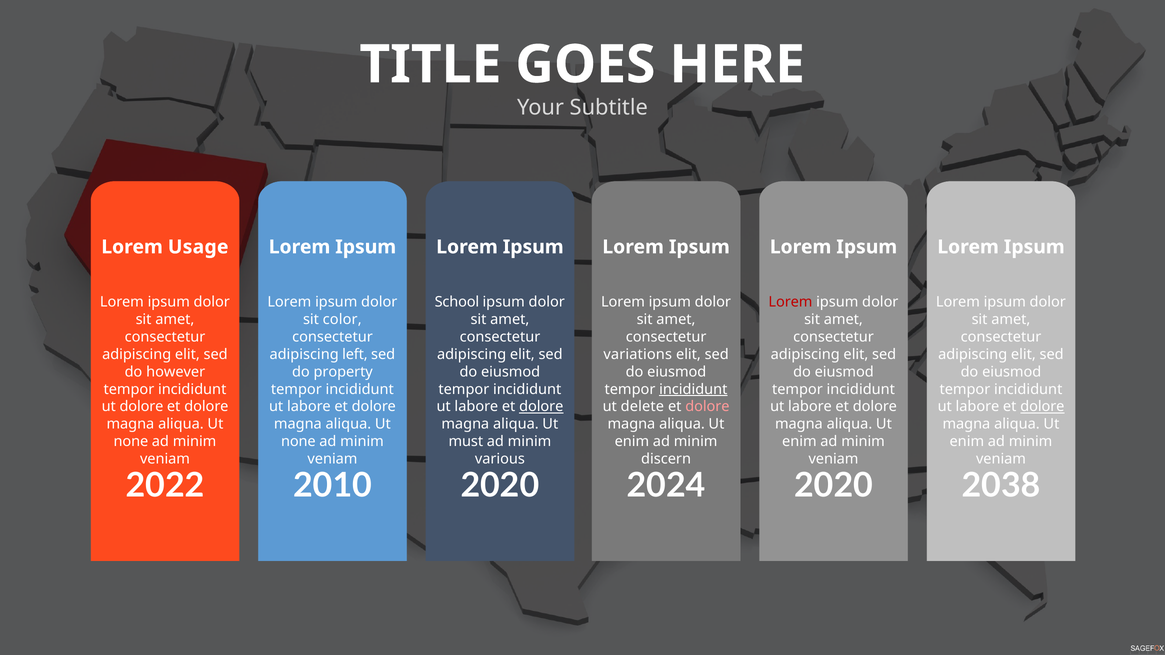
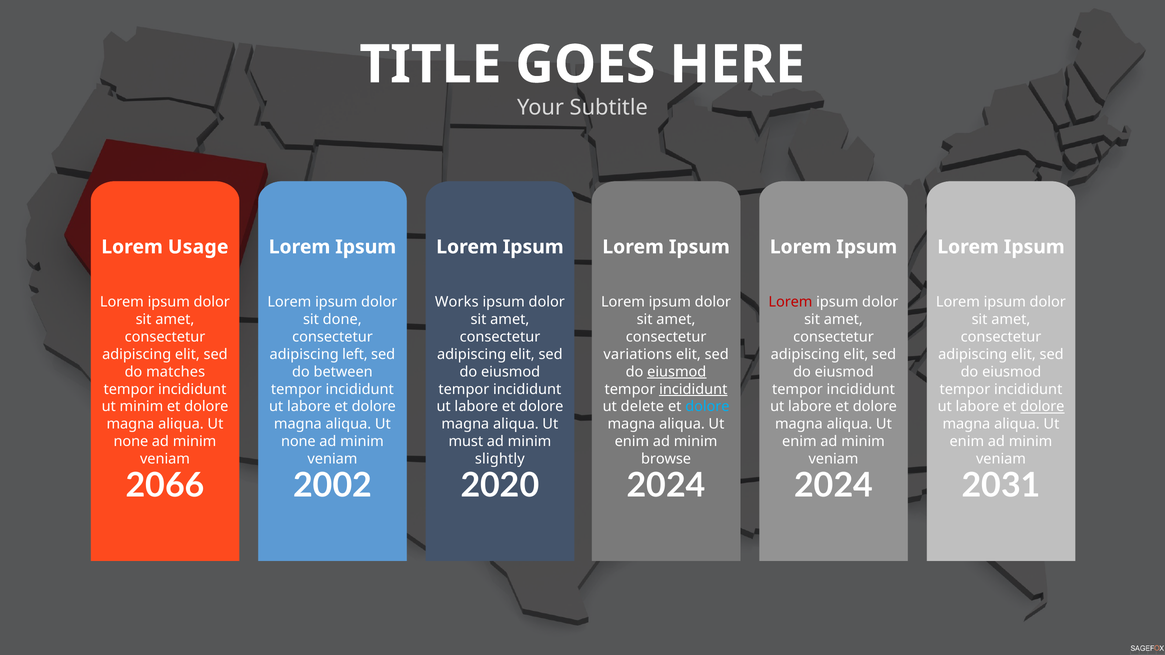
School: School -> Works
color: color -> done
however: however -> matches
property: property -> between
eiusmod at (677, 372) underline: none -> present
ut dolore: dolore -> minim
dolore at (541, 407) underline: present -> none
dolore at (707, 407) colour: pink -> light blue
various: various -> slightly
discern: discern -> browse
2022: 2022 -> 2066
2010: 2010 -> 2002
2020 at (834, 486): 2020 -> 2024
2038: 2038 -> 2031
